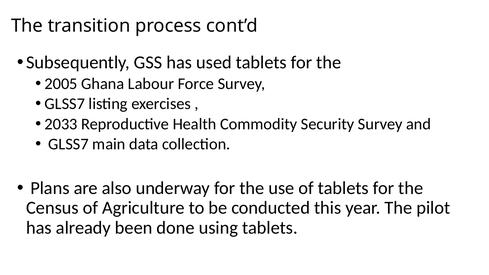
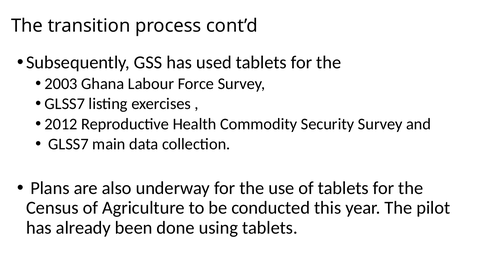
2005: 2005 -> 2003
2033: 2033 -> 2012
